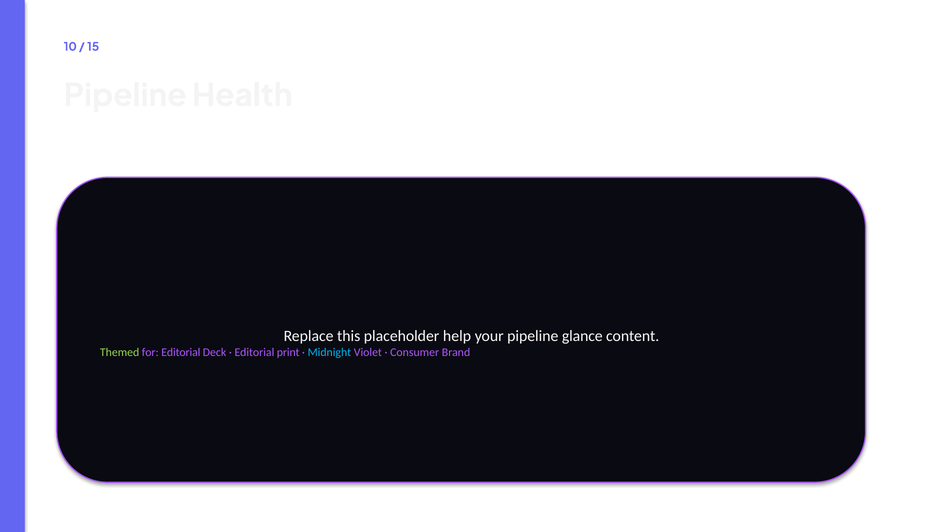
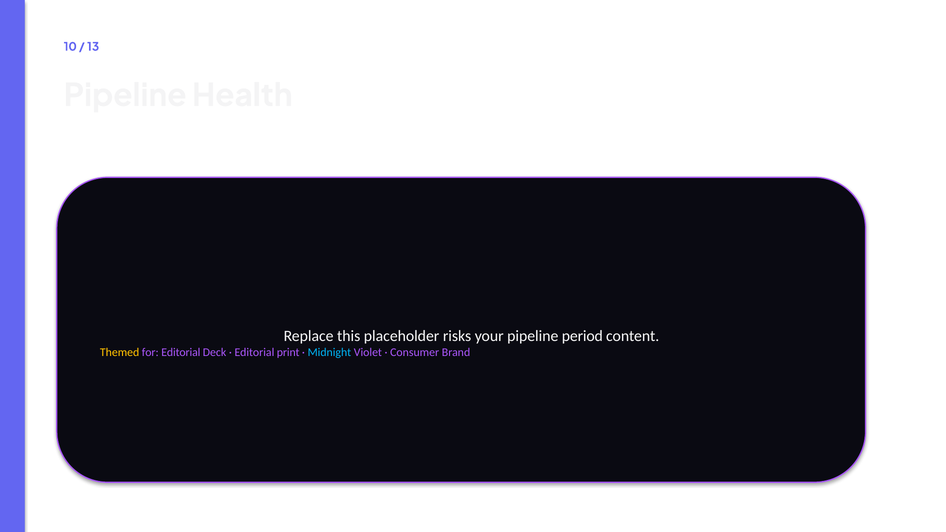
15: 15 -> 13
help: help -> risks
glance: glance -> period
Themed colour: light green -> yellow
